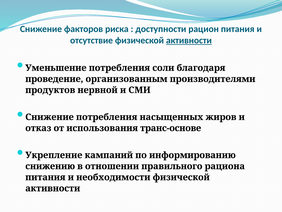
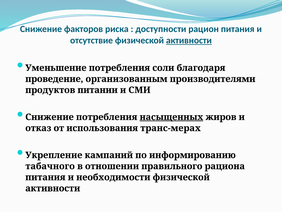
нервной: нервной -> питании
насыщенных underline: none -> present
транс-основе: транс-основе -> транс-мерах
снижению: снижению -> табачного
